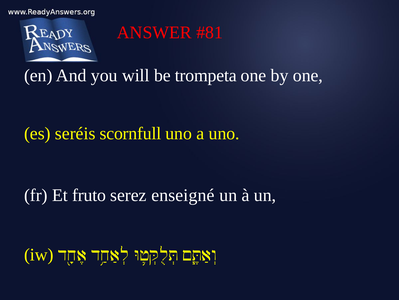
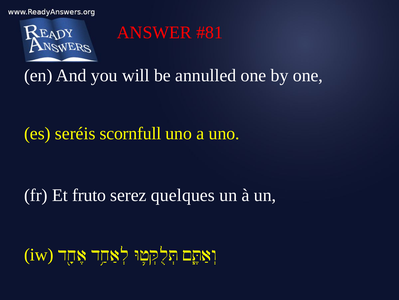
trompeta: trompeta -> annulled
enseigné: enseigné -> quelques
